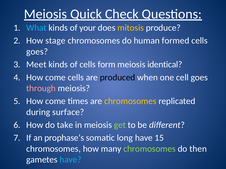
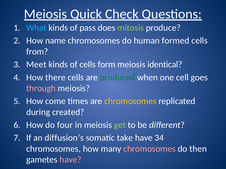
your: your -> pass
mitosis colour: yellow -> light green
stage: stage -> name
goes at (37, 52): goes -> from
come at (55, 78): come -> there
produced colour: black -> green
surface: surface -> created
take: take -> four
prophase’s: prophase’s -> diffusion’s
long: long -> take
15: 15 -> 34
chromosomes at (150, 149) colour: light green -> pink
have at (71, 160) colour: light blue -> pink
